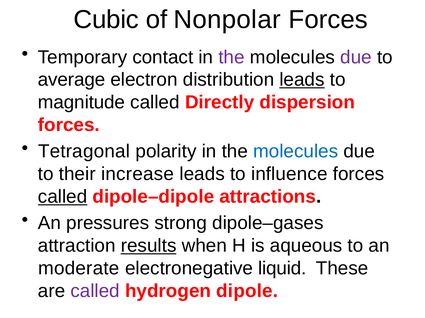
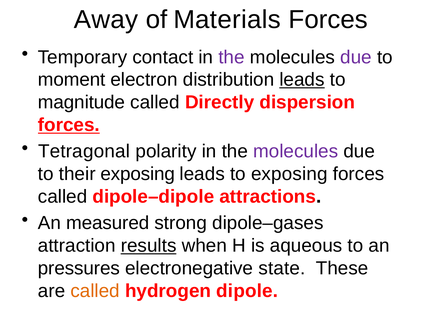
Cubic: Cubic -> Away
Nonpolar: Nonpolar -> Materials
average: average -> moment
forces at (69, 125) underline: none -> present
molecules at (296, 152) colour: blue -> purple
their increase: increase -> exposing
to influence: influence -> exposing
called at (63, 197) underline: present -> none
pressures: pressures -> measured
moderate: moderate -> pressures
liquid: liquid -> state
called at (95, 292) colour: purple -> orange
